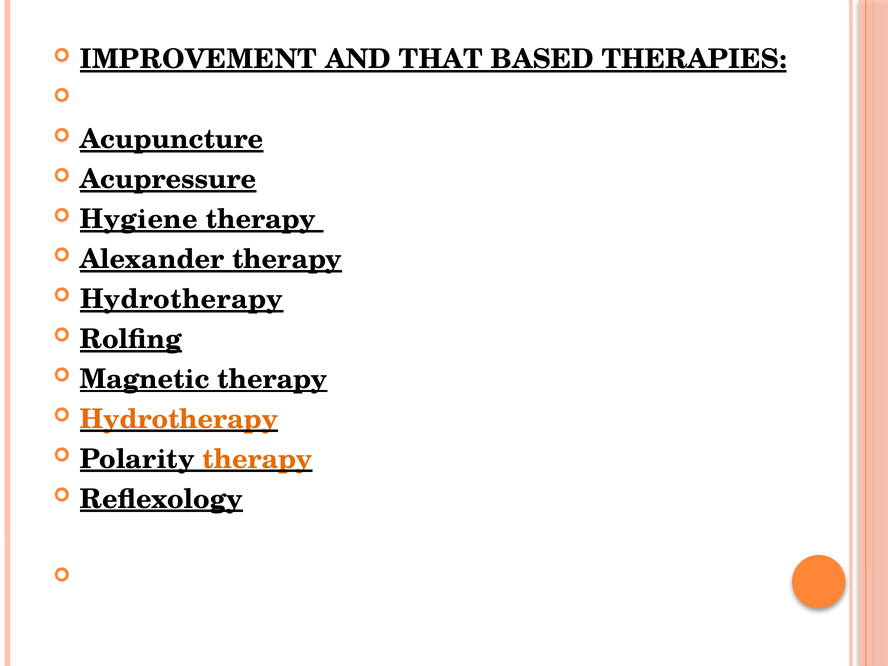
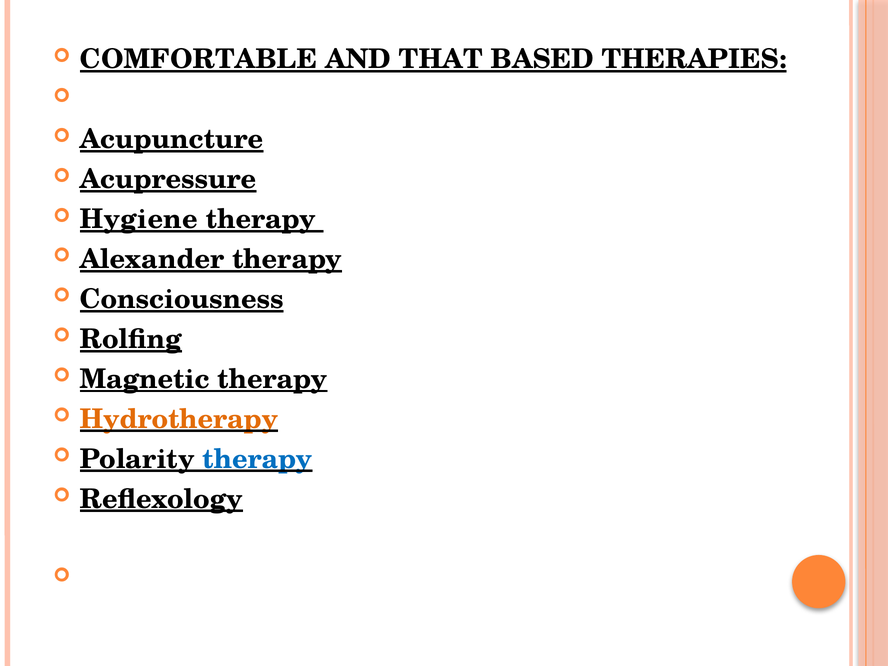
IMPROVEMENT: IMPROVEMENT -> COMFORTABLE
Hydrotherapy at (182, 299): Hydrotherapy -> Consciousness
therapy at (257, 459) colour: orange -> blue
